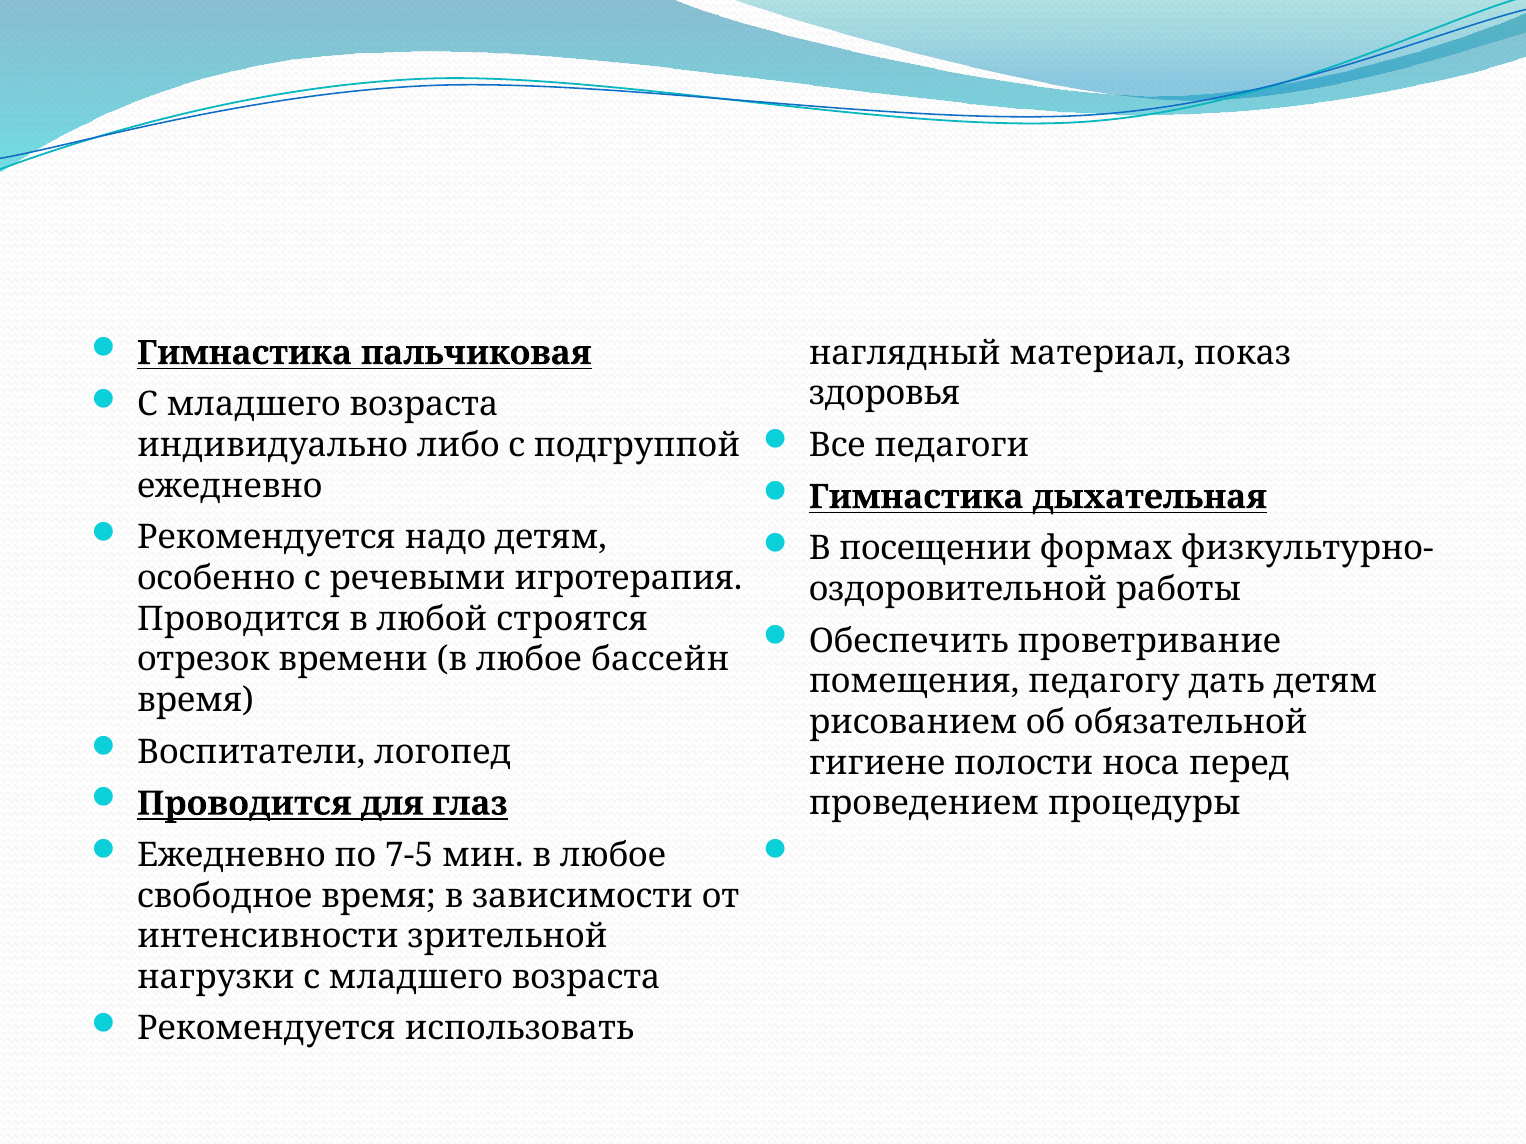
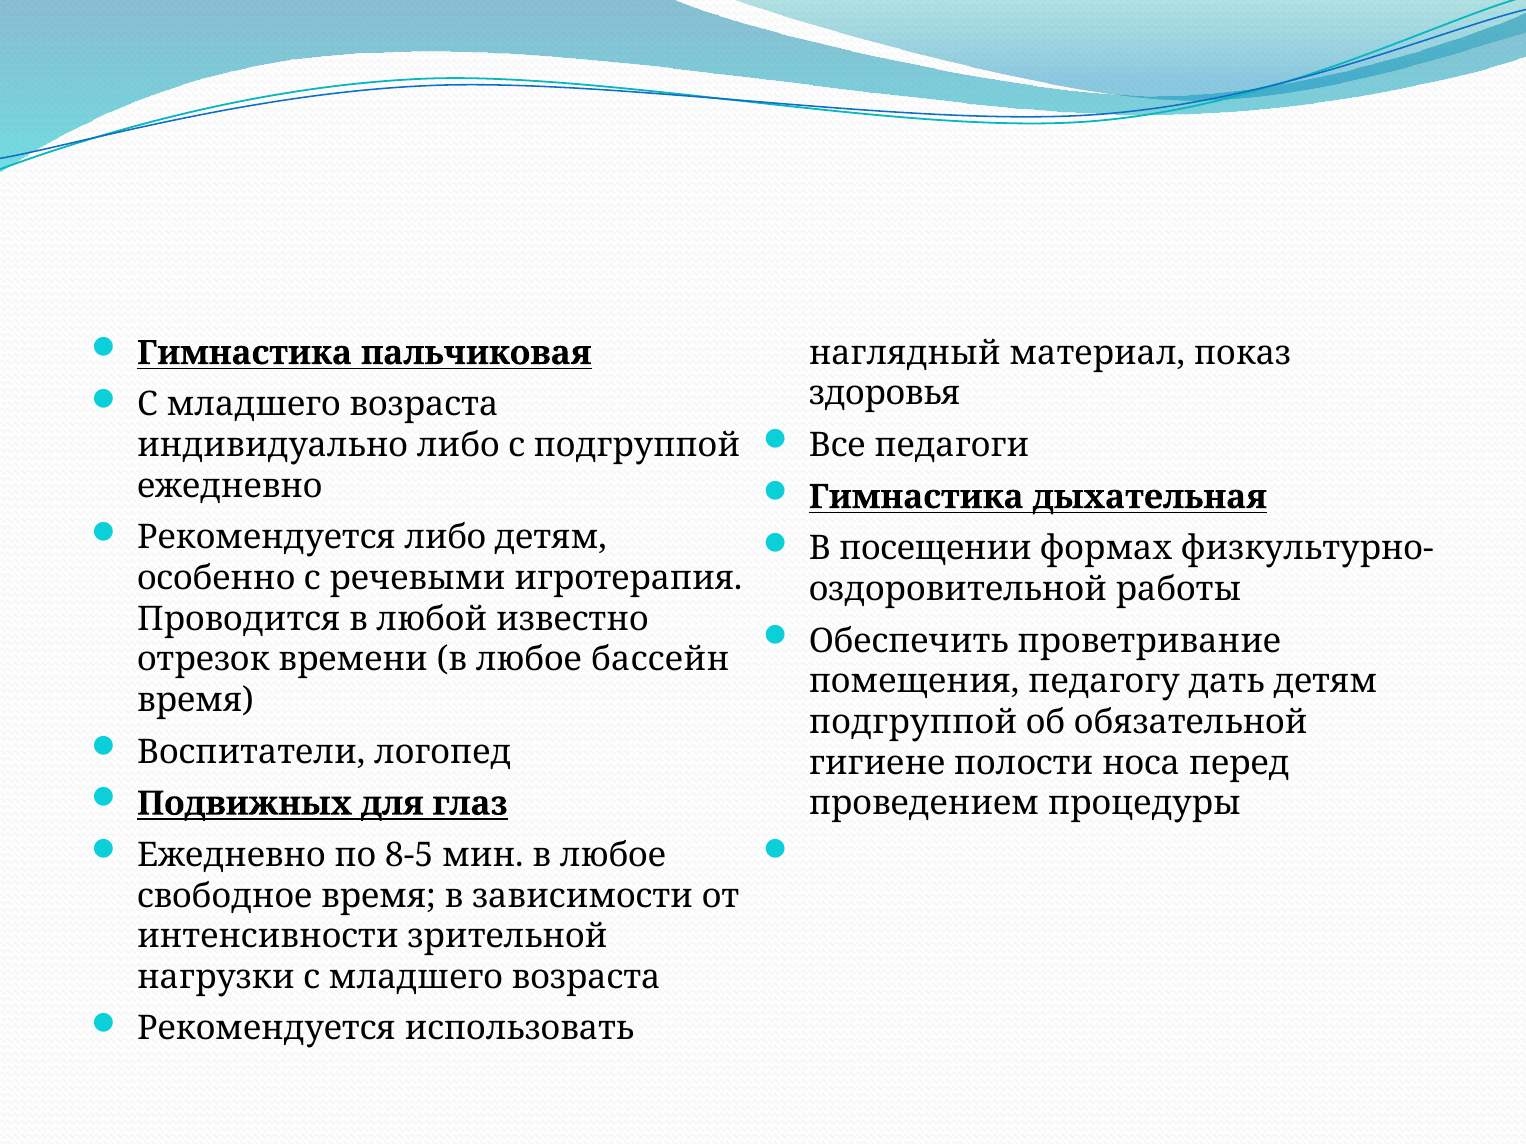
Рекомендуется надо: надо -> либо
строятся: строятся -> известно
рисованием at (913, 723): рисованием -> подгруппой
Проводится at (244, 804): Проводится -> Подвижных
7-5: 7-5 -> 8-5
